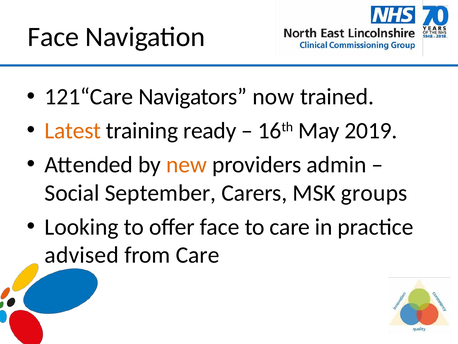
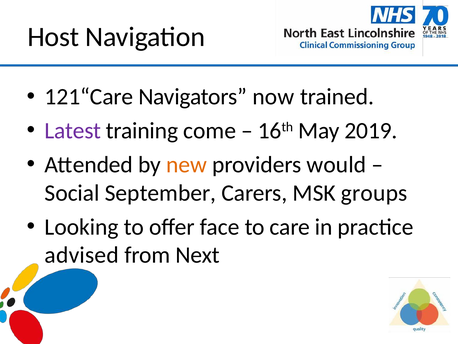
Face at (53, 37): Face -> Host
Latest colour: orange -> purple
ready: ready -> come
admin: admin -> would
from Care: Care -> Next
